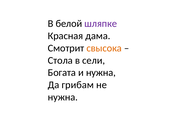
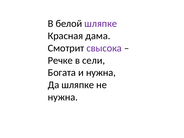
свысока colour: orange -> purple
Стола: Стола -> Речке
Да грибам: грибам -> шляпке
